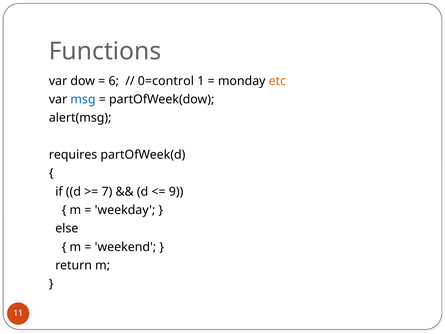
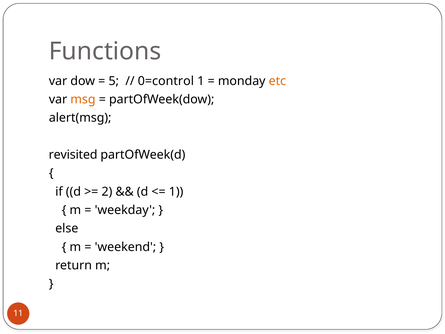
6: 6 -> 5
msg colour: blue -> orange
requires: requires -> revisited
7: 7 -> 2
9 at (176, 192): 9 -> 1
